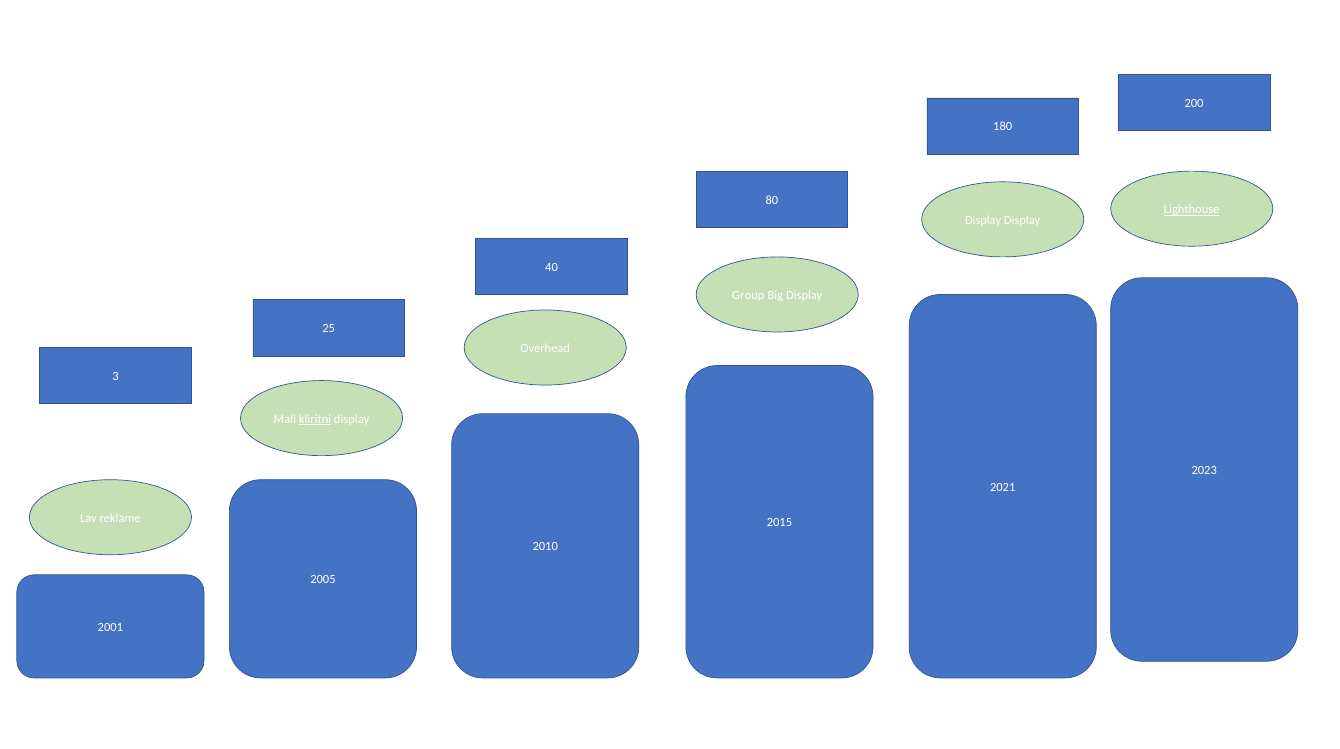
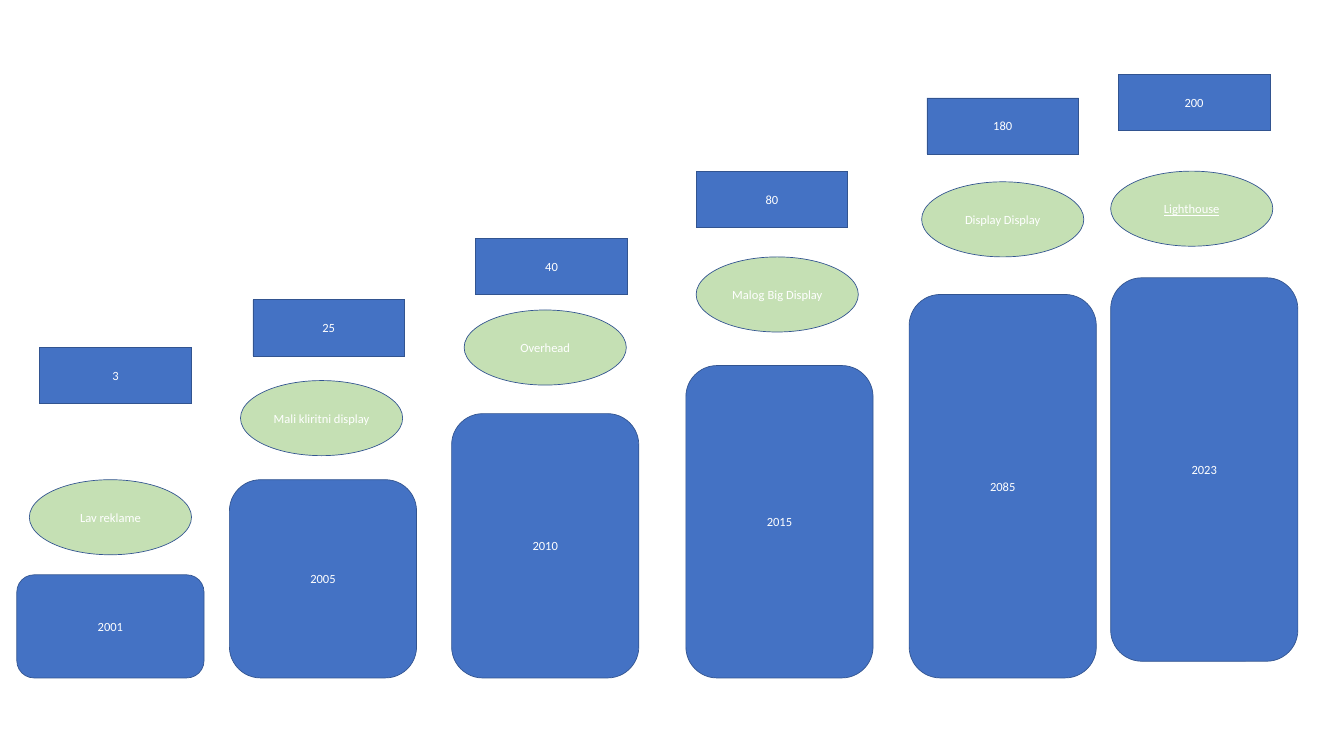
Group: Group -> Malog
kliritni underline: present -> none
2021: 2021 -> 2085
